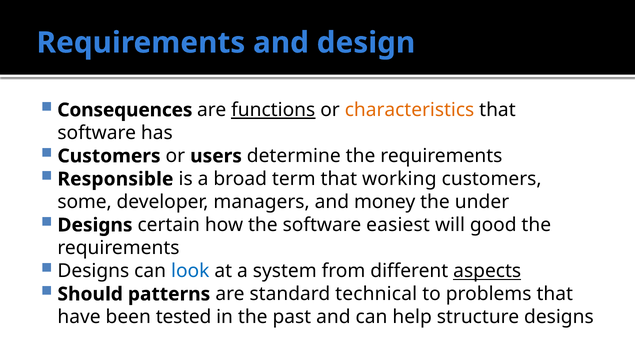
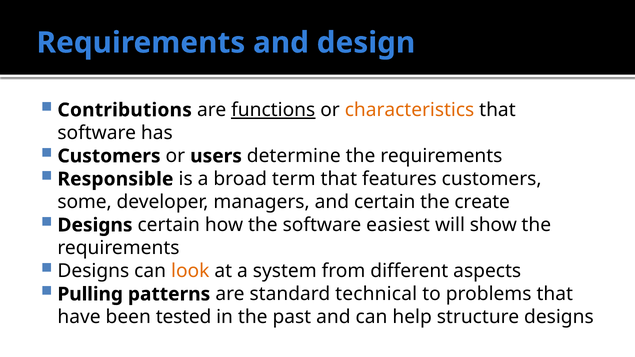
Consequences: Consequences -> Contributions
working: working -> features
and money: money -> certain
under: under -> create
good: good -> show
look colour: blue -> orange
aspects underline: present -> none
Should: Should -> Pulling
